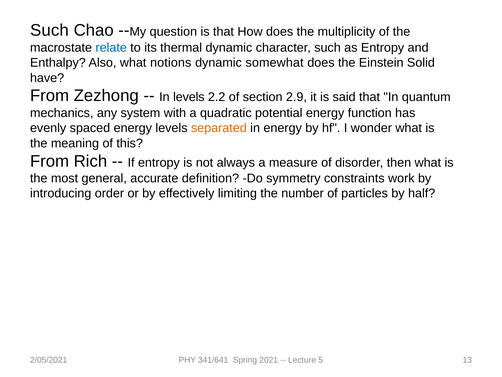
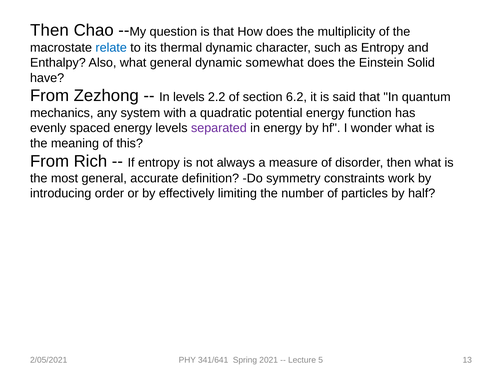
Such at (49, 30): Such -> Then
what notions: notions -> general
2.9: 2.9 -> 6.2
separated colour: orange -> purple
